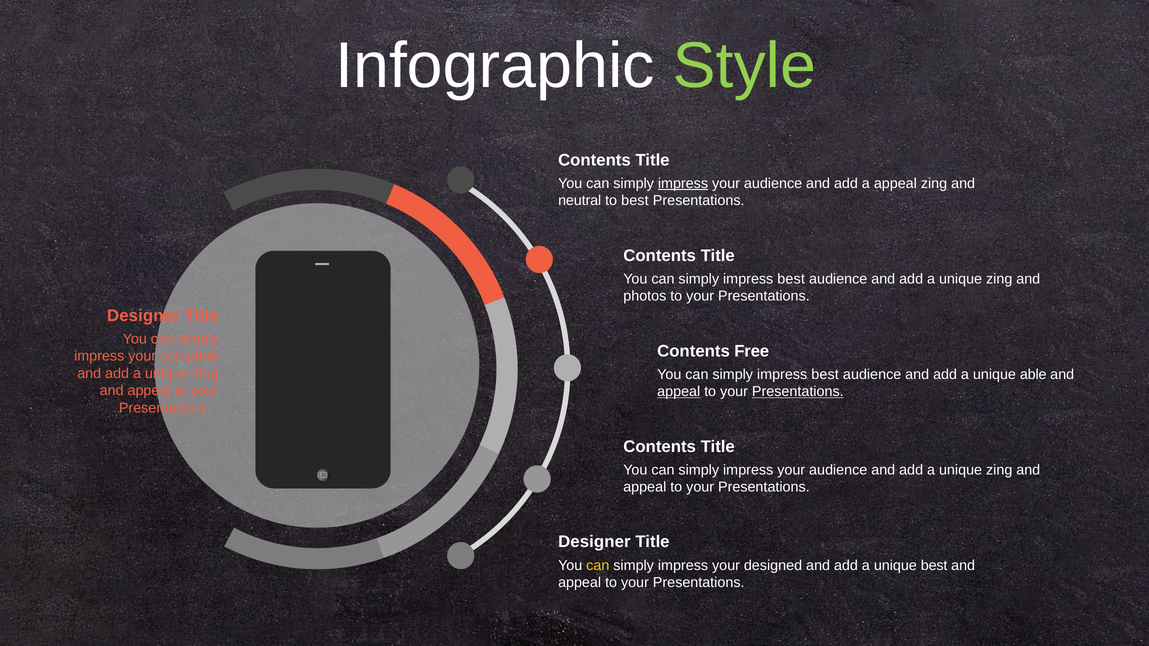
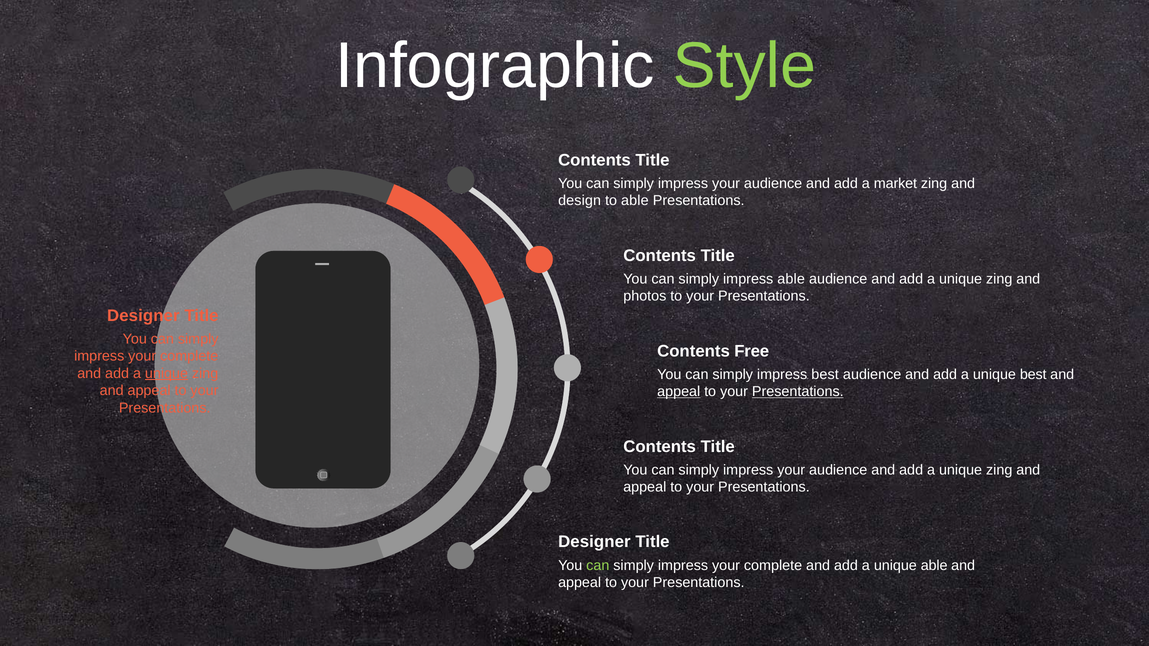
impress at (683, 184) underline: present -> none
a appeal: appeal -> market
neutral: neutral -> design
to best: best -> able
best at (791, 279): best -> able
unique at (167, 374) underline: none -> present
unique able: able -> best
can at (598, 566) colour: yellow -> light green
designed at (773, 566): designed -> complete
unique best: best -> able
